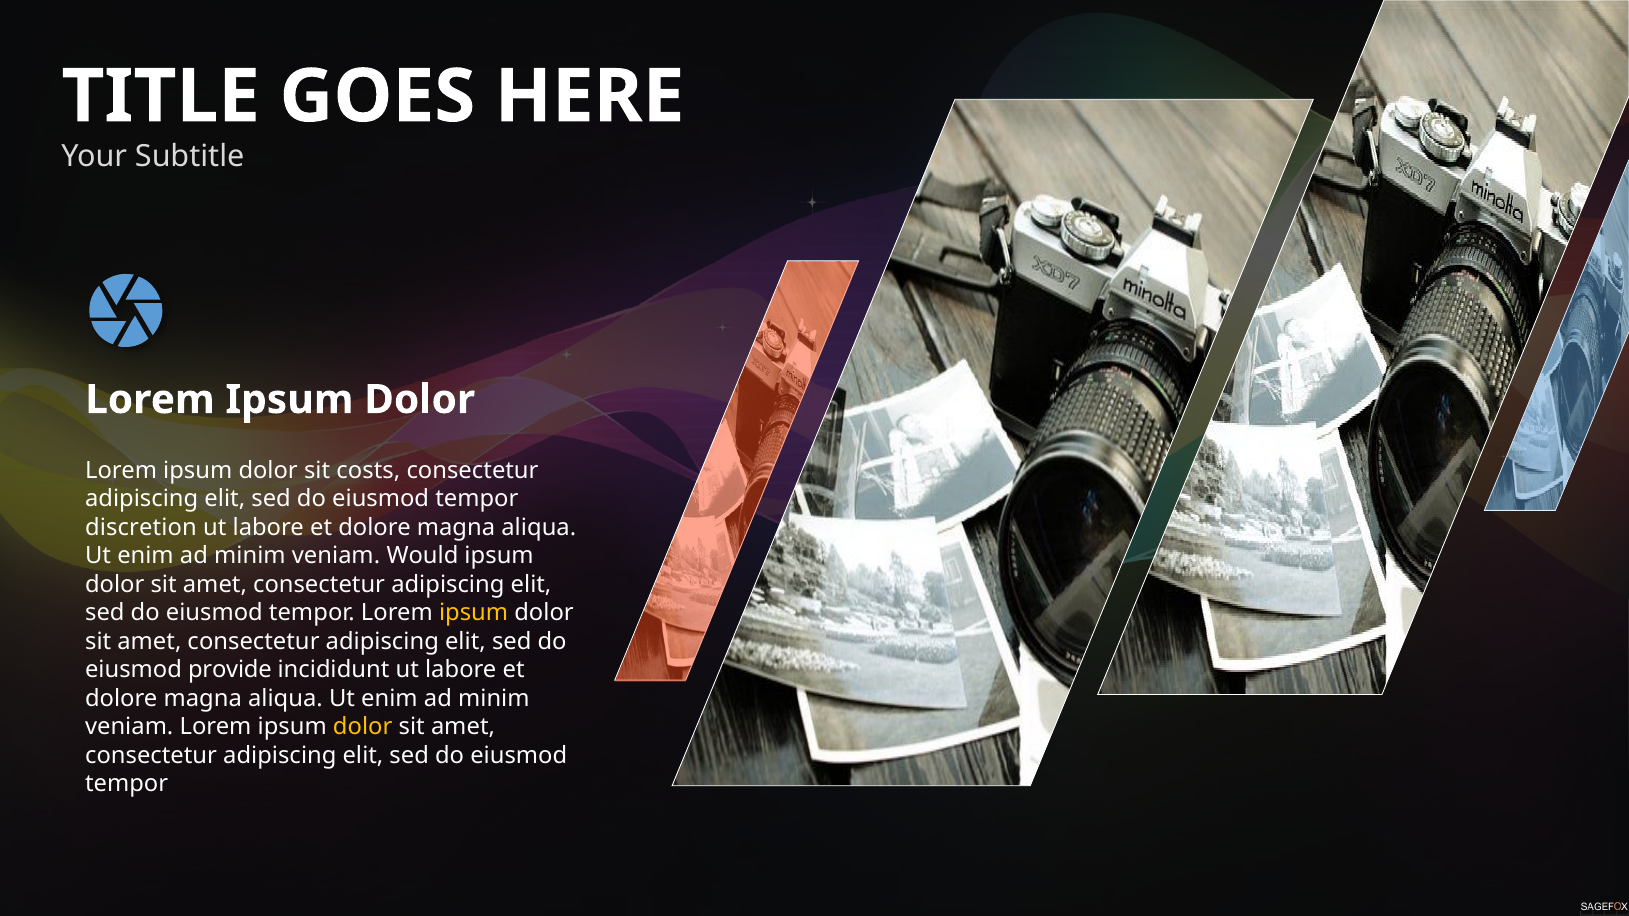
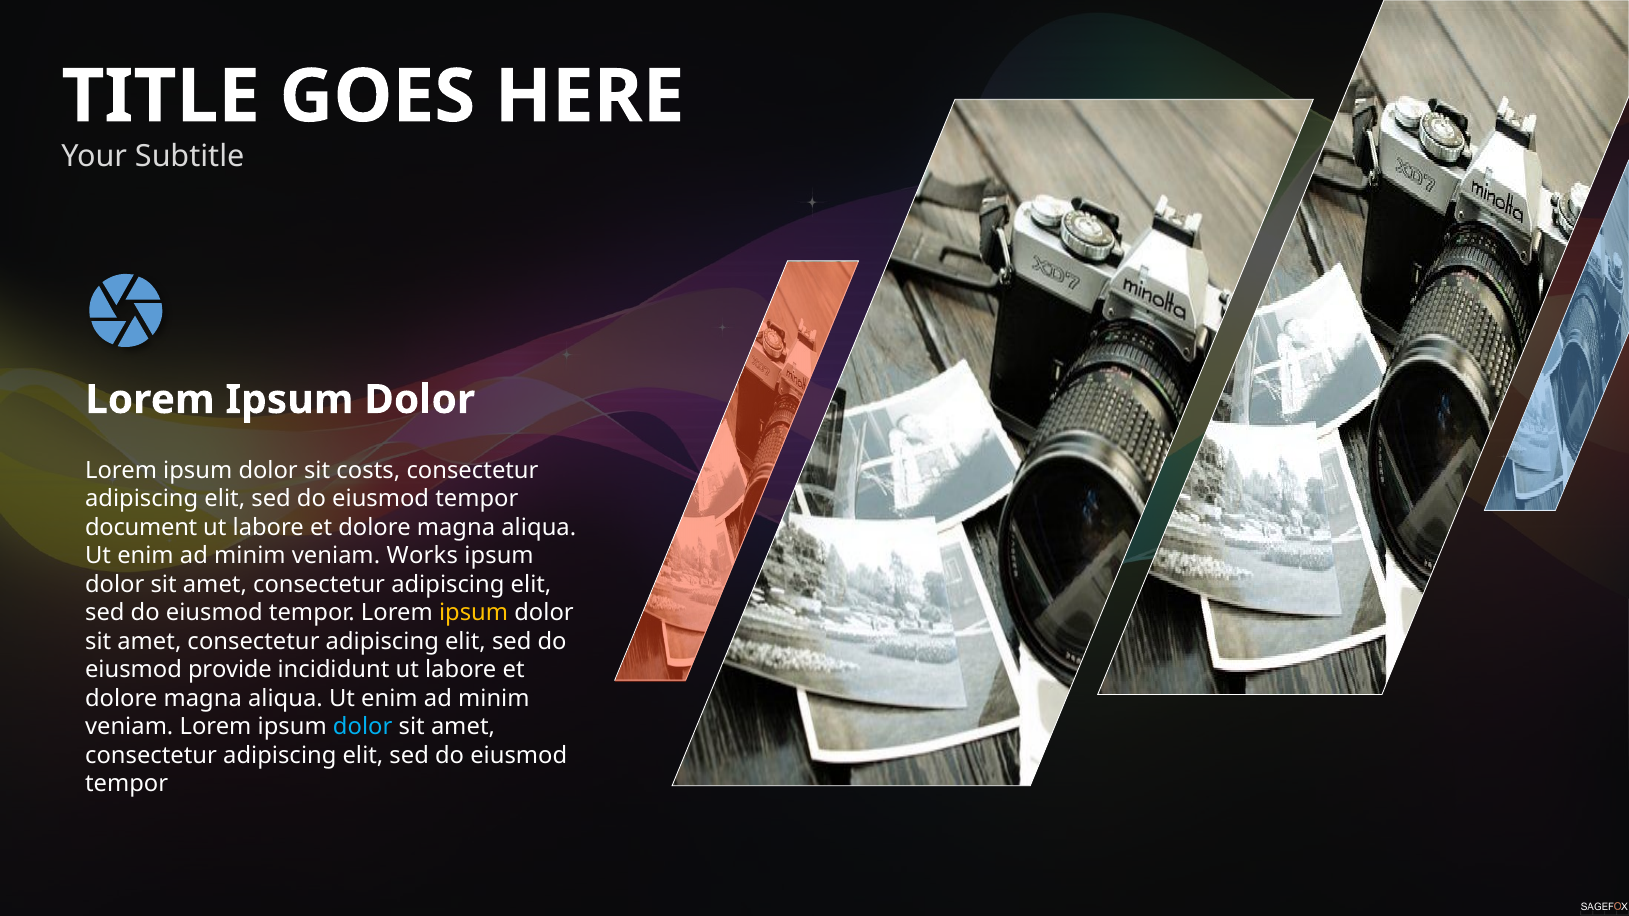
discretion: discretion -> document
Would: Would -> Works
dolor at (363, 727) colour: yellow -> light blue
